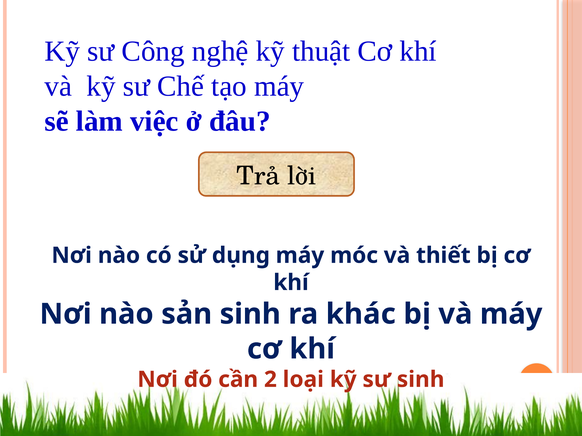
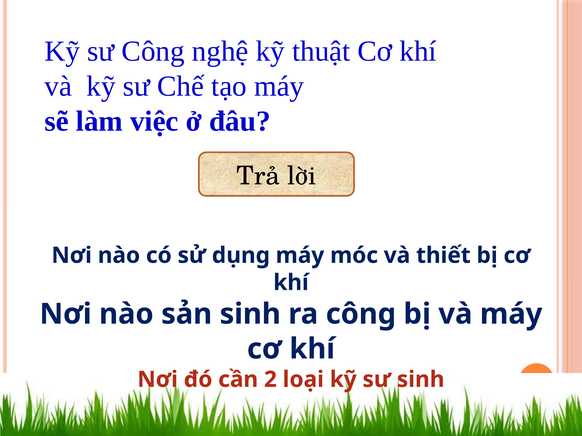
ra khác: khác -> công
